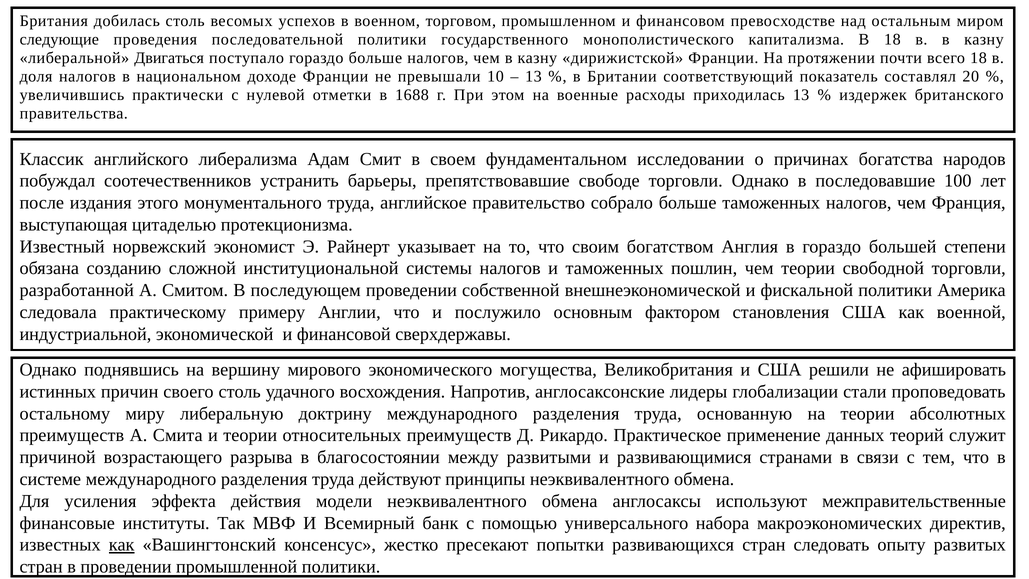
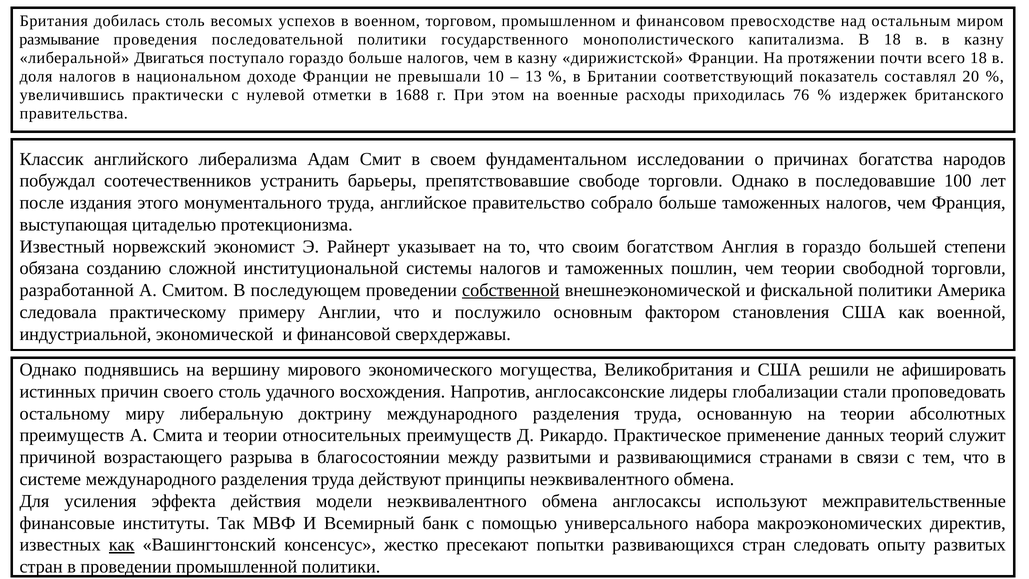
следующие: следующие -> размывание
приходилась 13: 13 -> 76
собственной underline: none -> present
